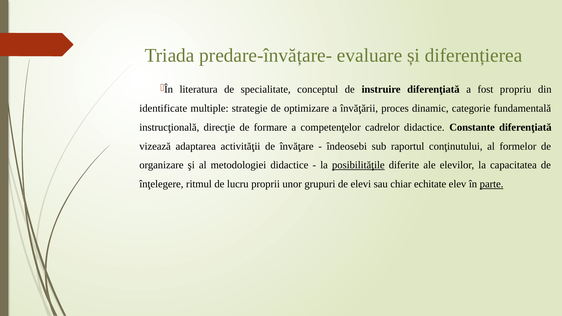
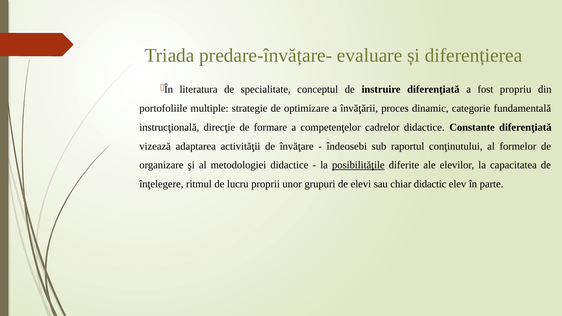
identificate: identificate -> portofoliile
echitate: echitate -> didactic
parte underline: present -> none
